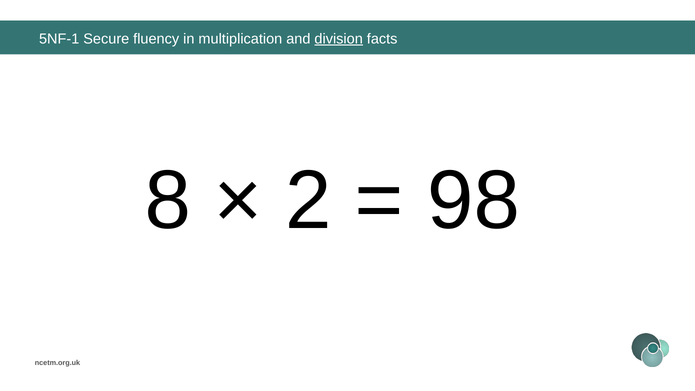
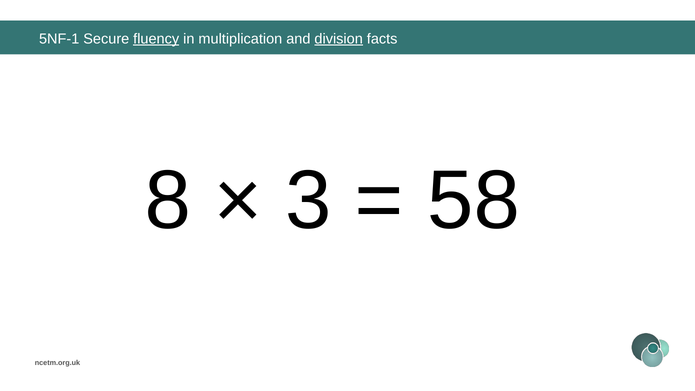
fluency underline: none -> present
2: 2 -> 3
98: 98 -> 58
